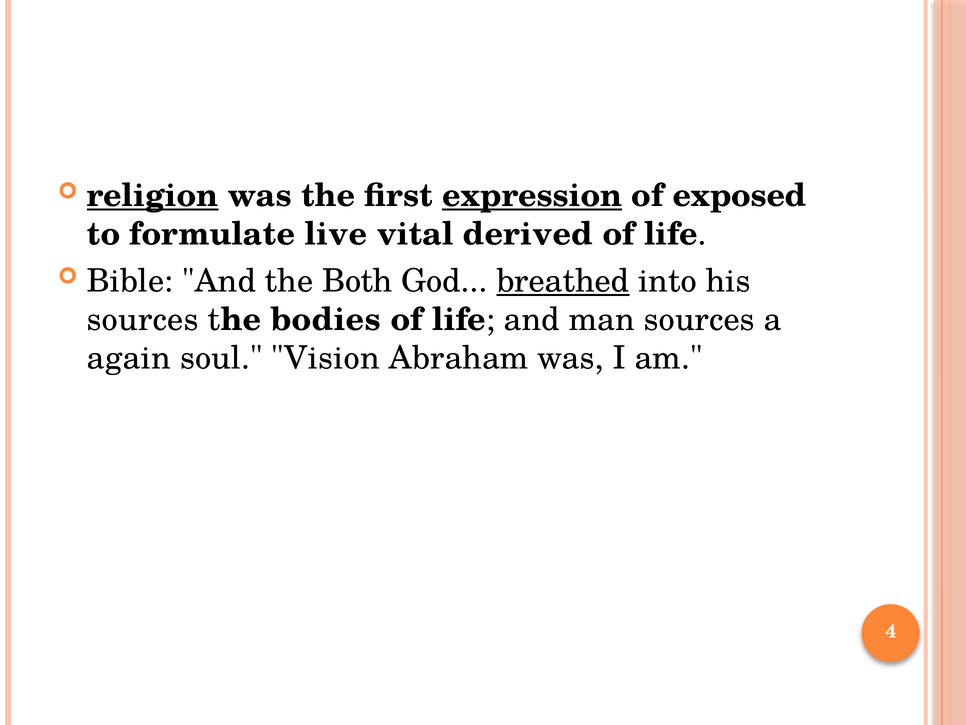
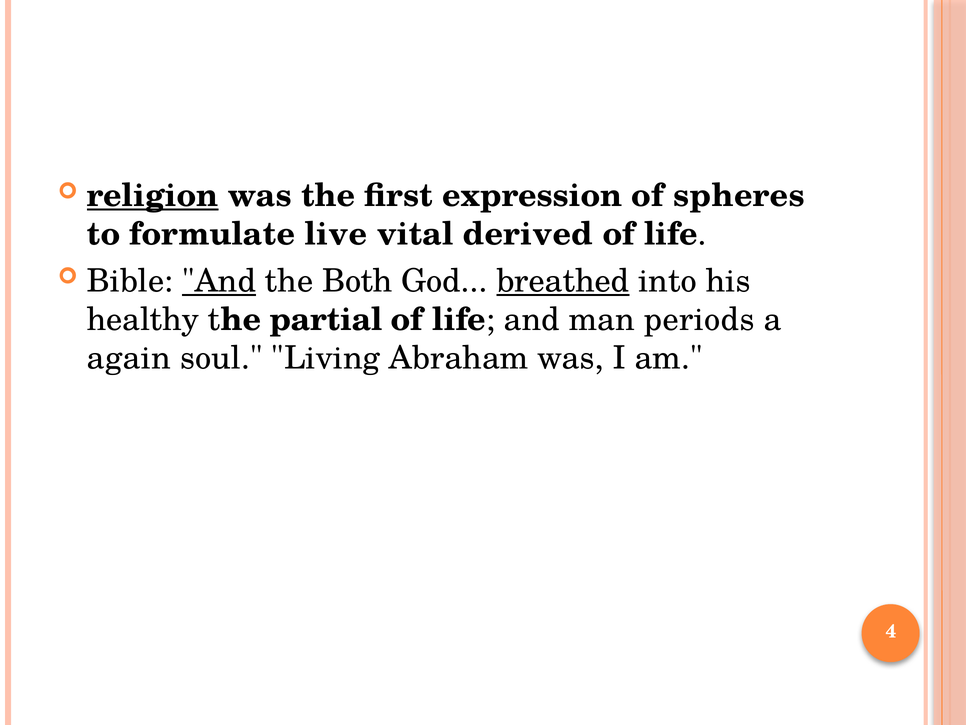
expression underline: present -> none
exposed: exposed -> spheres
And at (219, 281) underline: none -> present
sources at (143, 319): sources -> healthy
bodies: bodies -> partial
man sources: sources -> periods
Vision: Vision -> Living
